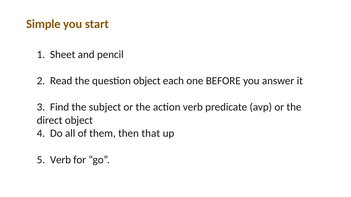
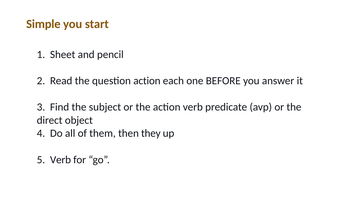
question object: object -> action
that: that -> they
